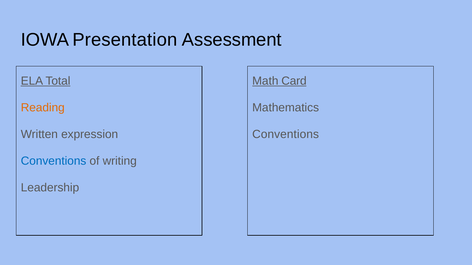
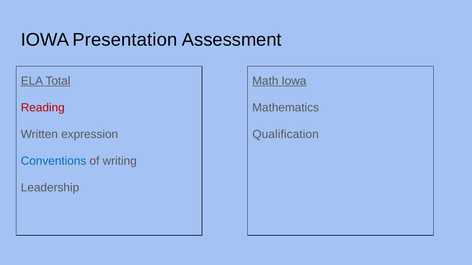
Math Card: Card -> Iowa
Reading colour: orange -> red
Conventions at (286, 135): Conventions -> Qualification
